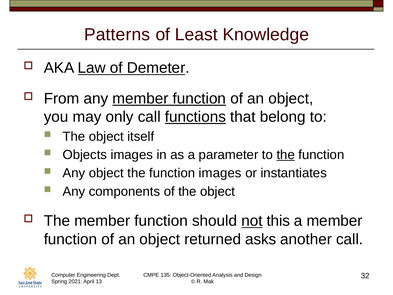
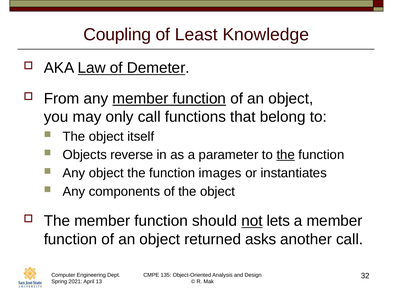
Patterns: Patterns -> Coupling
functions underline: present -> none
Objects images: images -> reverse
this: this -> lets
